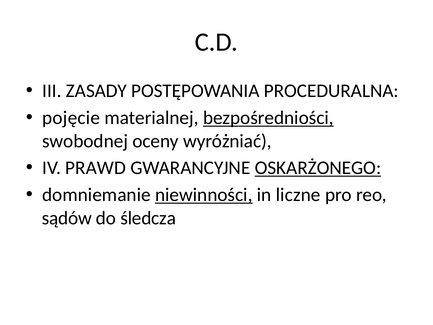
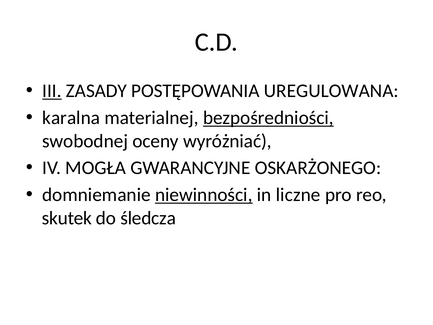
III underline: none -> present
PROCEDURALNA: PROCEDURALNA -> UREGULOWANA
pojęcie: pojęcie -> karalna
PRAWD: PRAWD -> MOGŁA
OSKARŻONEGO underline: present -> none
sądów: sądów -> skutek
